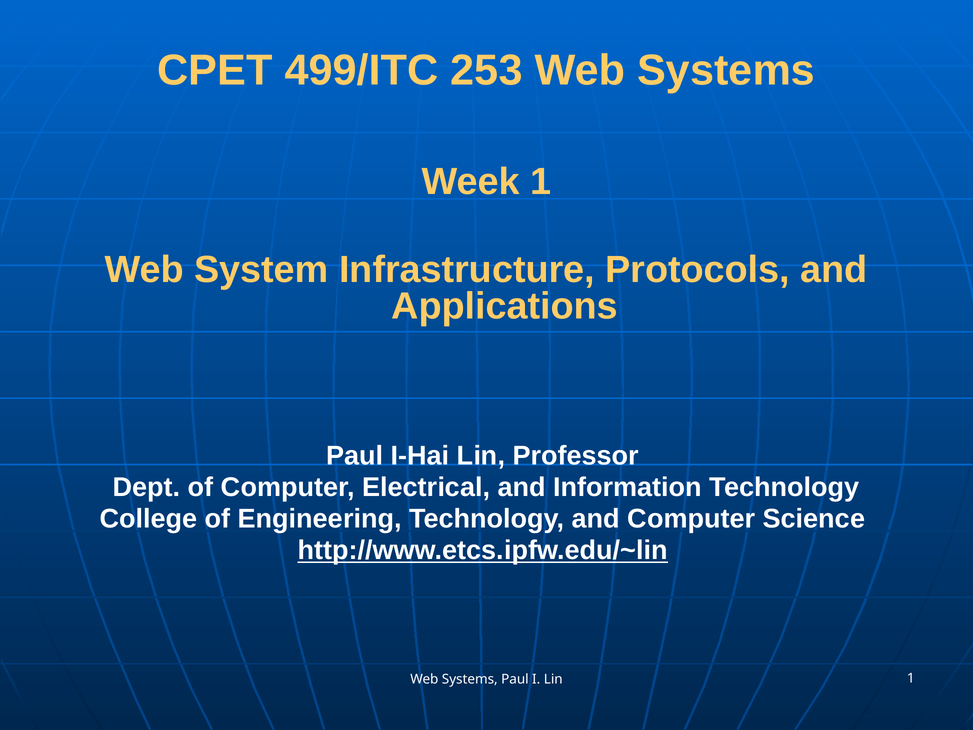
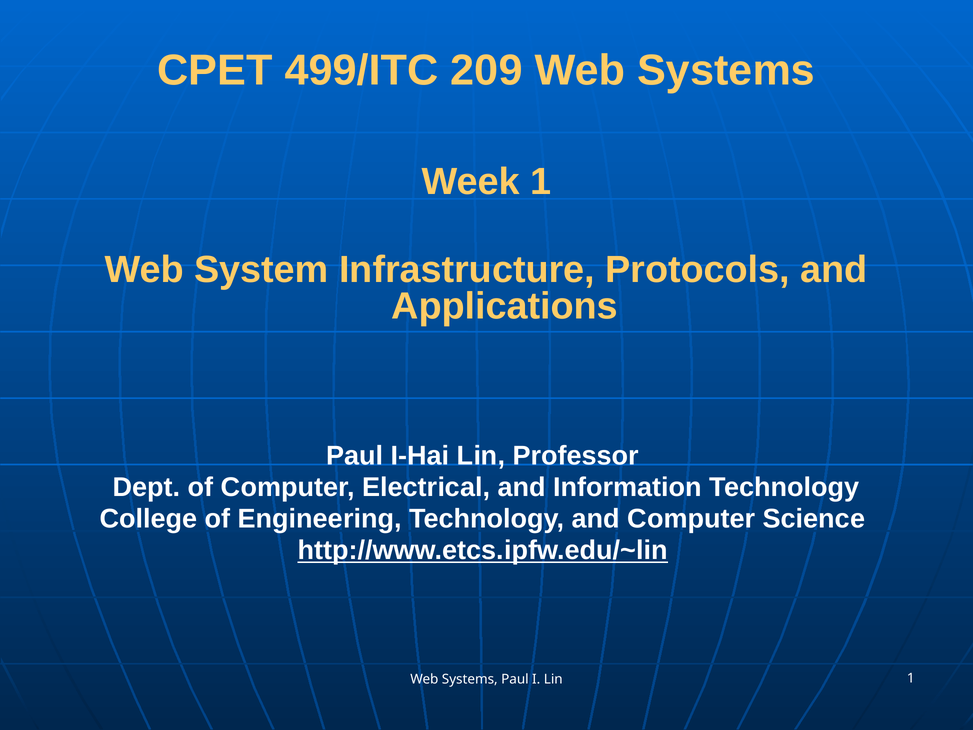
253: 253 -> 209
